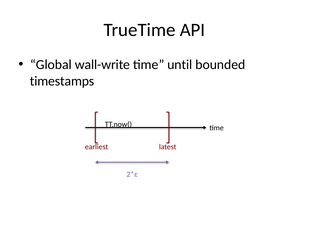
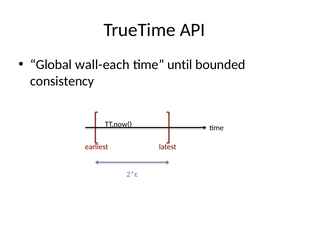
wall-write: wall-write -> wall-each
timestamps: timestamps -> consistency
